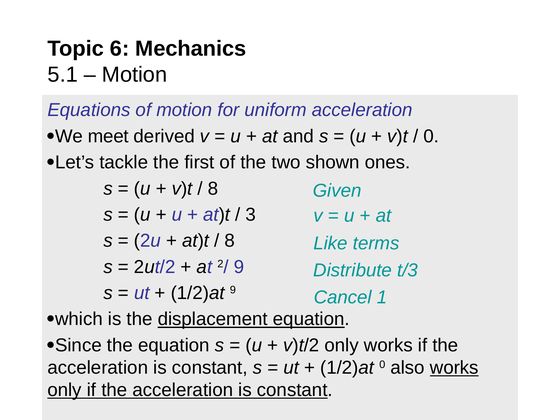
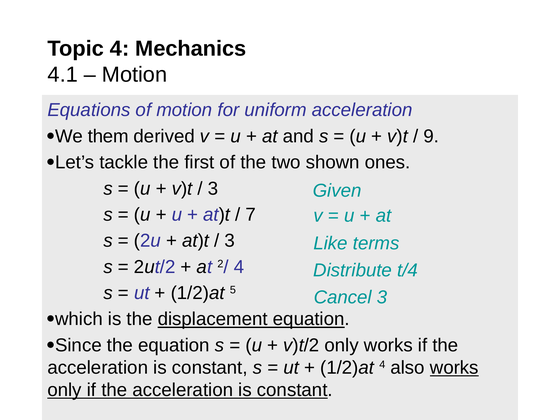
Topic 6: 6 -> 4
5.1: 5.1 -> 4.1
meet: meet -> them
0 at (431, 136): 0 -> 9
8 at (213, 189): 8 -> 3
3: 3 -> 7
8 at (230, 241): 8 -> 3
2/ 9: 9 -> 4
t/3: t/3 -> t/4
1/2)at 9: 9 -> 5
Cancel 1: 1 -> 3
1/2)at 0: 0 -> 4
